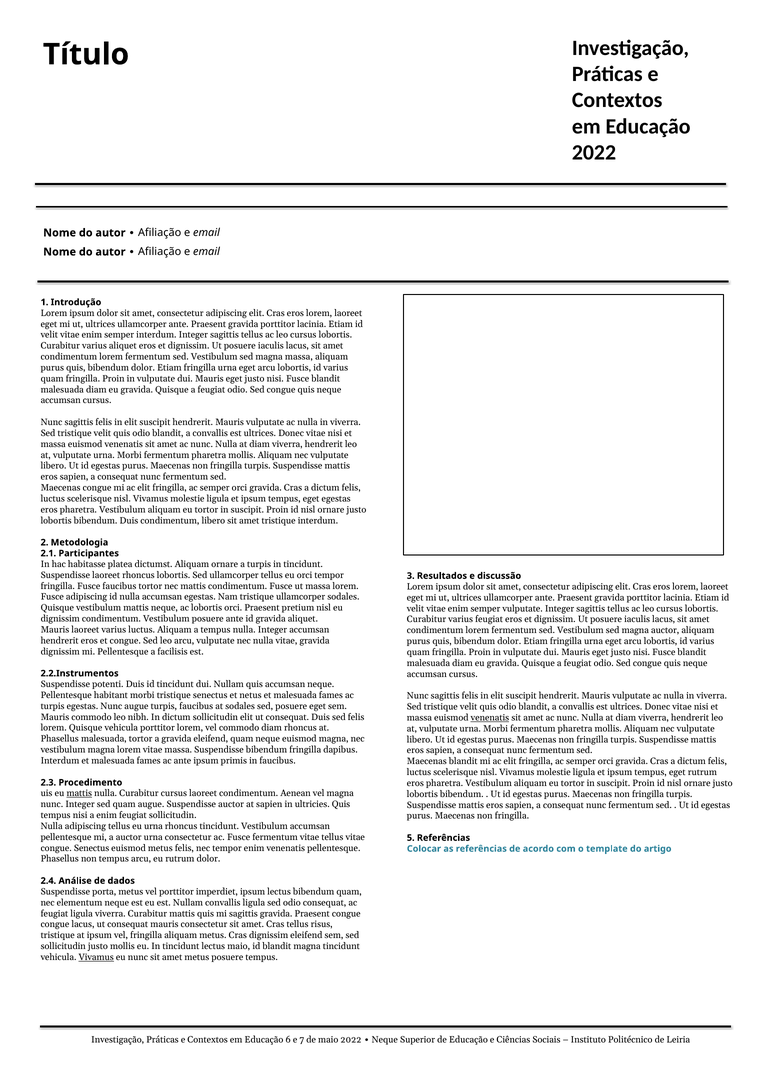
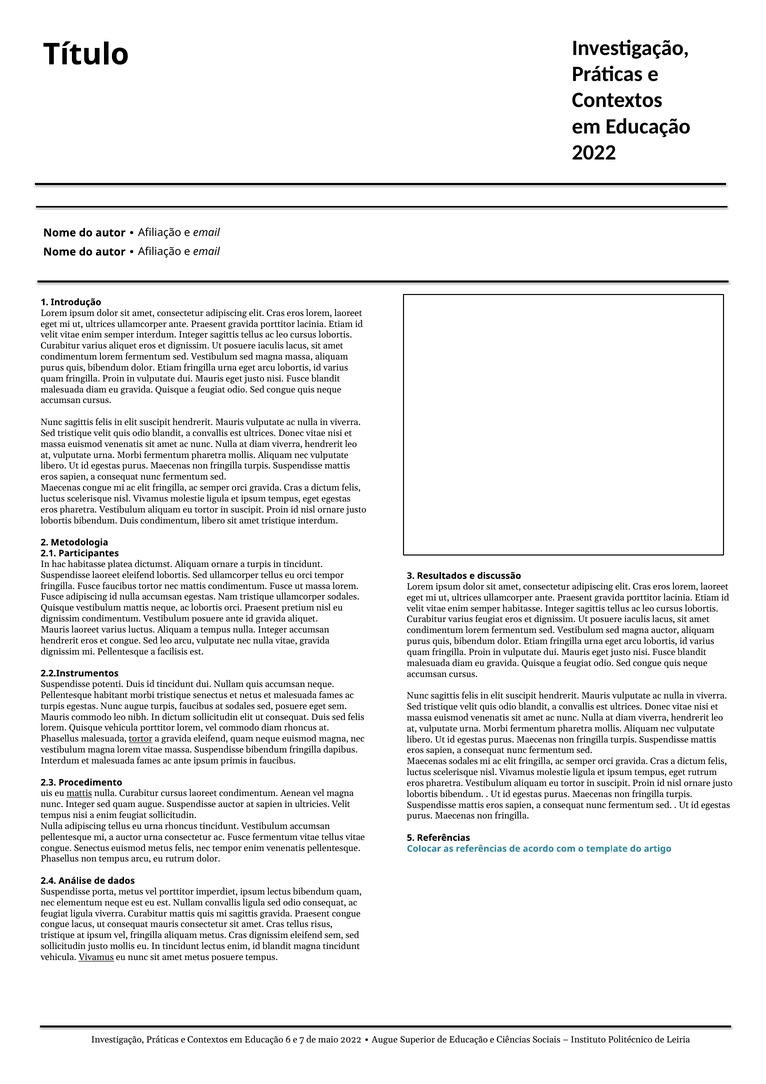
laoreet rhoncus: rhoncus -> eleifend
semper vulputate: vulputate -> habitasse
venenatis at (490, 718) underline: present -> none
tortor at (141, 739) underline: none -> present
Maecenas blandit: blandit -> sodales
ultricies Quis: Quis -> Velit
lectus maio: maio -> enim
Neque at (385, 1040): Neque -> Augue
